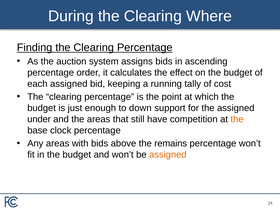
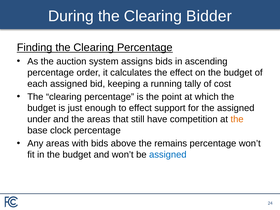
Where: Where -> Bidder
to down: down -> effect
assigned at (168, 155) colour: orange -> blue
